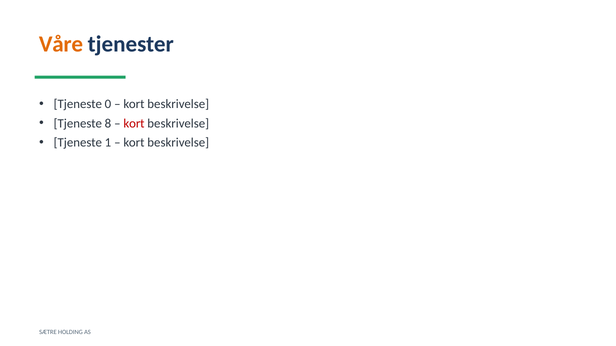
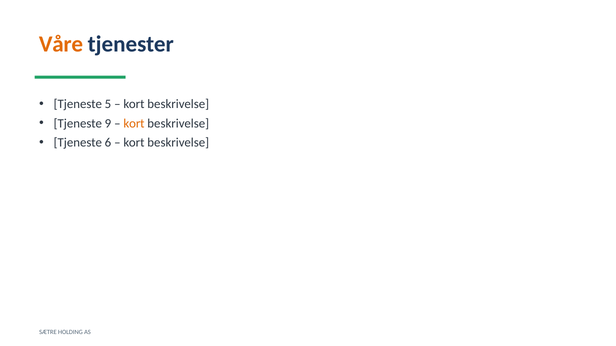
0: 0 -> 5
8: 8 -> 9
kort at (134, 124) colour: red -> orange
1: 1 -> 6
